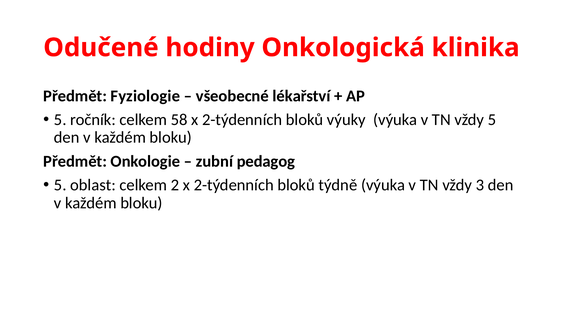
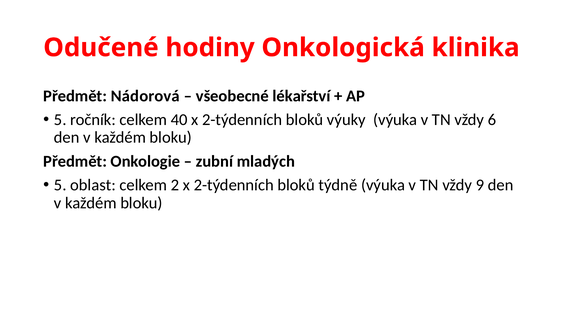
Fyziologie: Fyziologie -> Nádorová
58: 58 -> 40
vždy 5: 5 -> 6
pedagog: pedagog -> mladých
3: 3 -> 9
